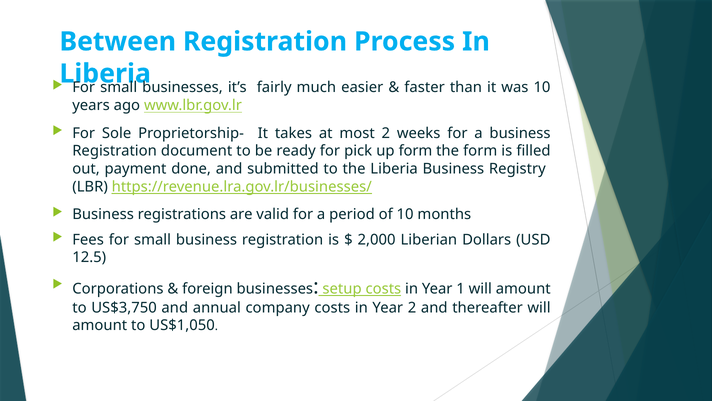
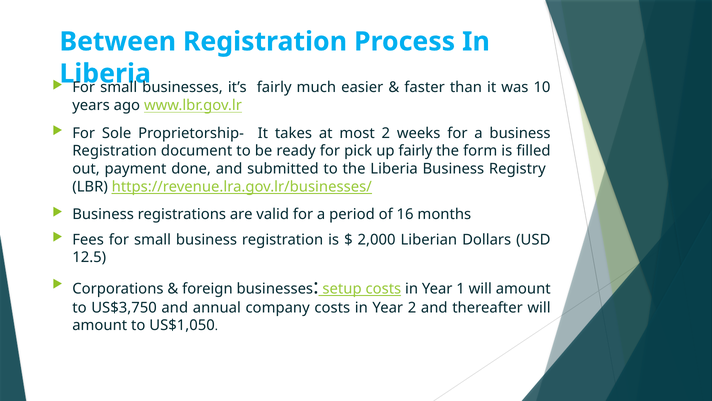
up form: form -> fairly
of 10: 10 -> 16
